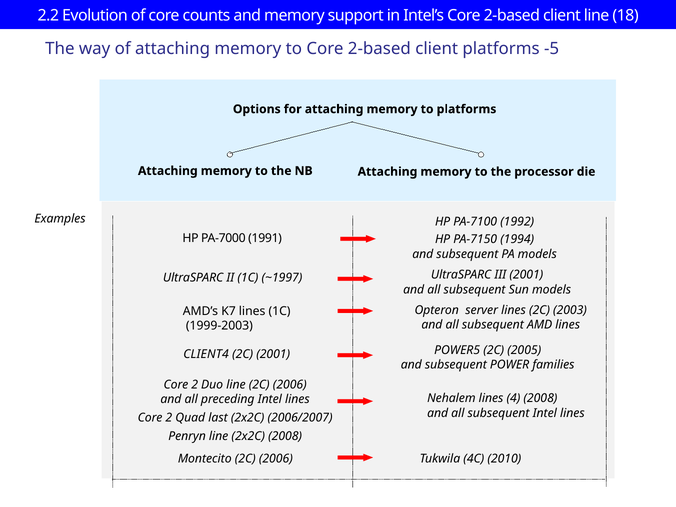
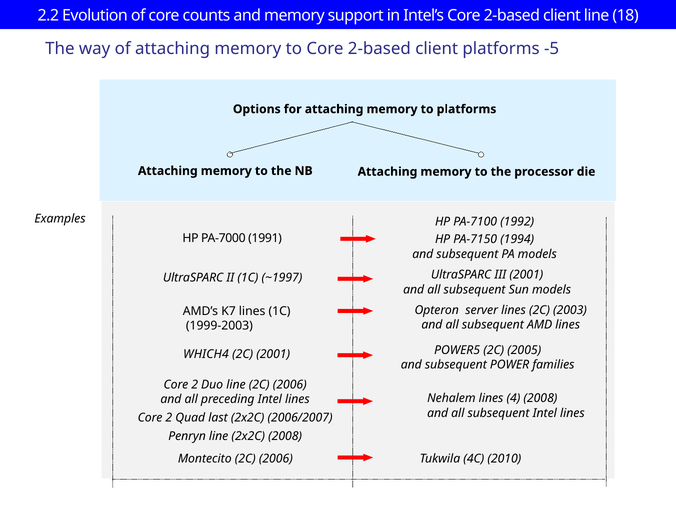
CLIENT4: CLIENT4 -> WHICH4
